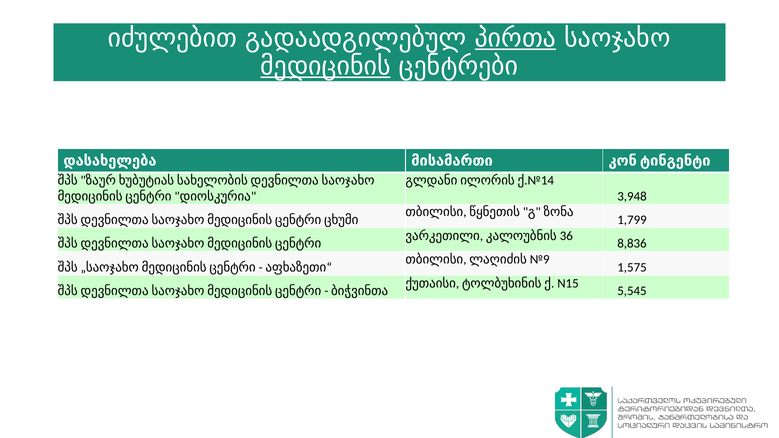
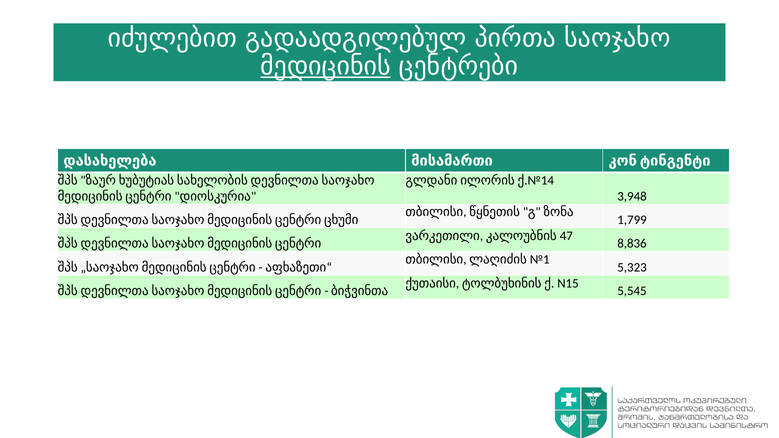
პირთა underline: present -> none
36: 36 -> 47
№9: №9 -> №1
1,575: 1,575 -> 5,323
